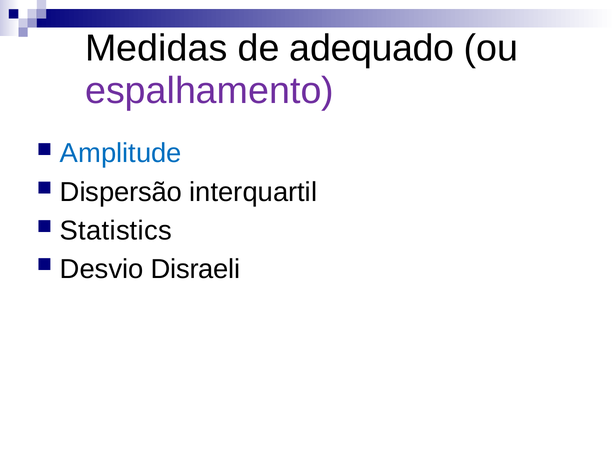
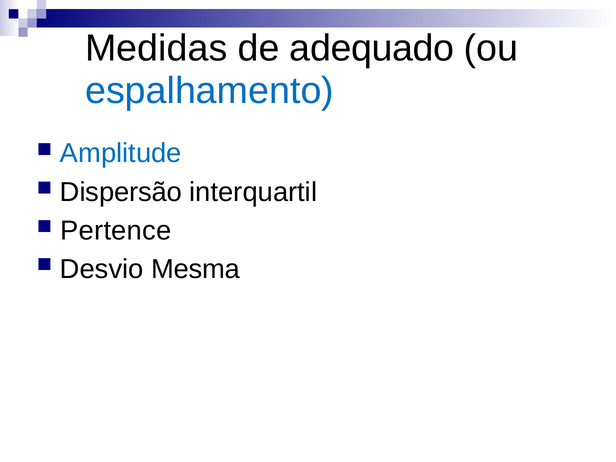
espalhamento colour: purple -> blue
Statistics: Statistics -> Pertence
Disraeli: Disraeli -> Mesma
